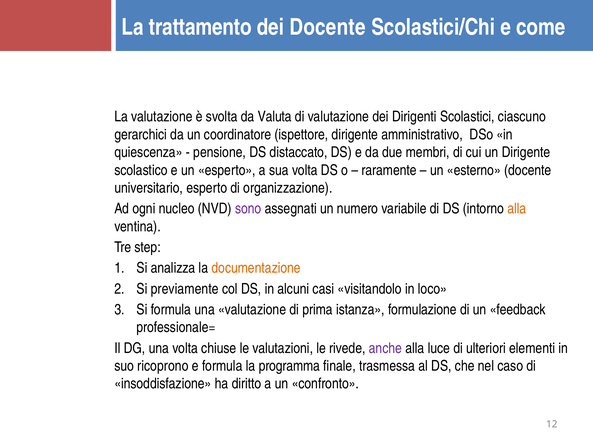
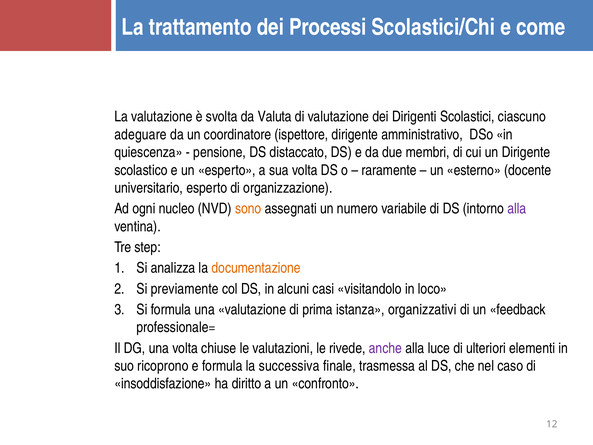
dei Docente: Docente -> Processi
gerarchici: gerarchici -> adeguare
sono colour: purple -> orange
alla at (517, 209) colour: orange -> purple
formulazione: formulazione -> organizzativi
programma: programma -> successiva
